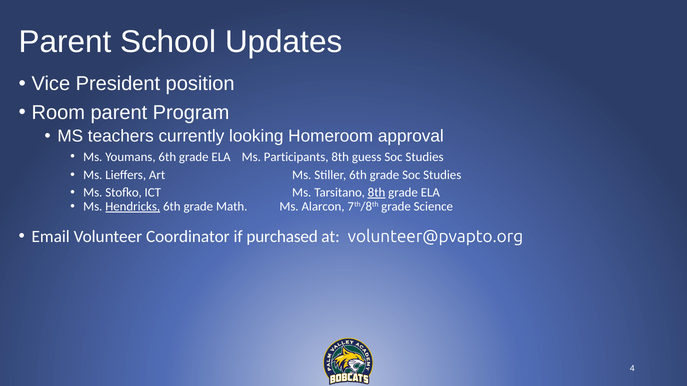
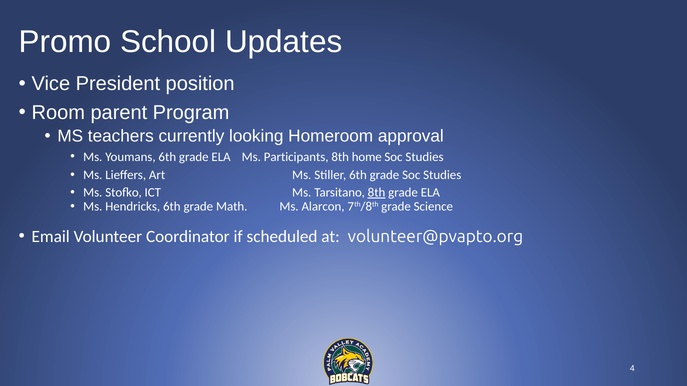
Parent at (65, 42): Parent -> Promo
guess: guess -> home
Hendricks underline: present -> none
purchased: purchased -> scheduled
